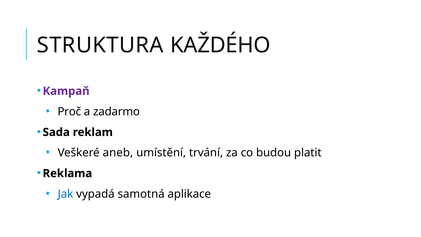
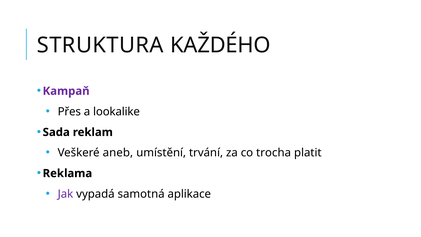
Proč: Proč -> Přes
zadarmo: zadarmo -> lookalike
budou: budou -> trocha
Jak colour: blue -> purple
